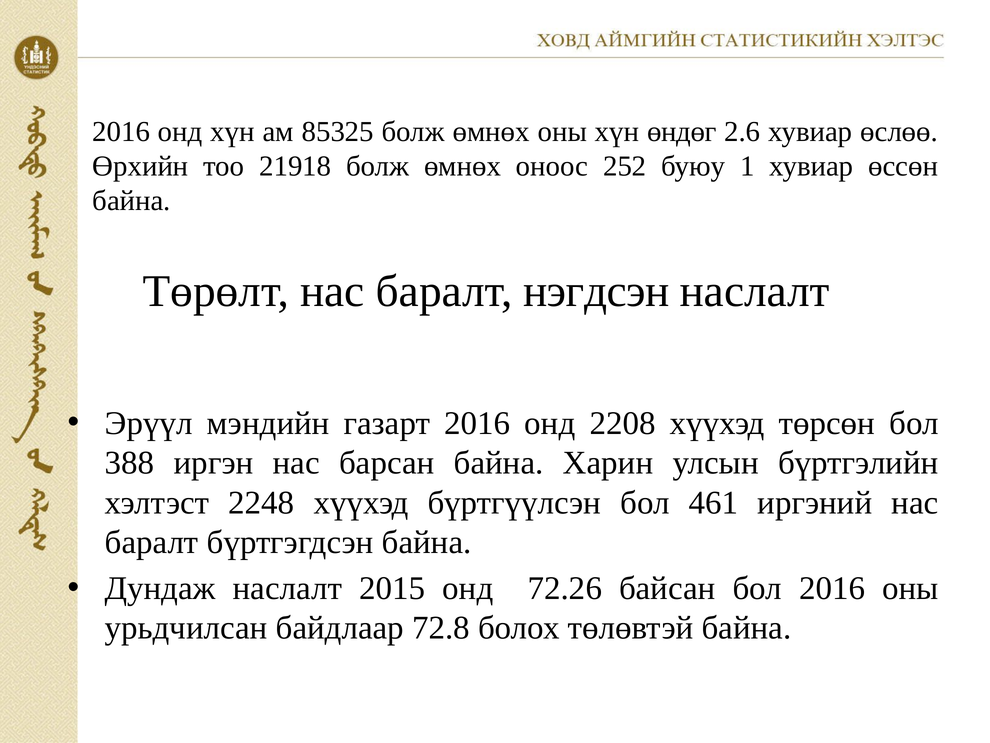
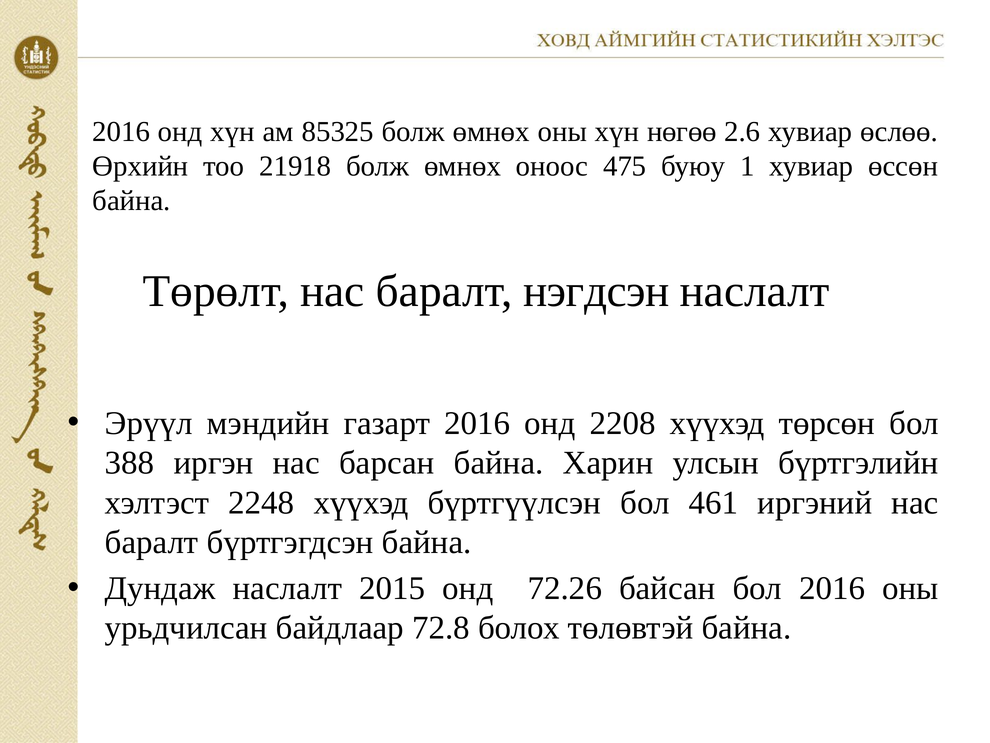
өндөг: өндөг -> нөгөө
252: 252 -> 475
